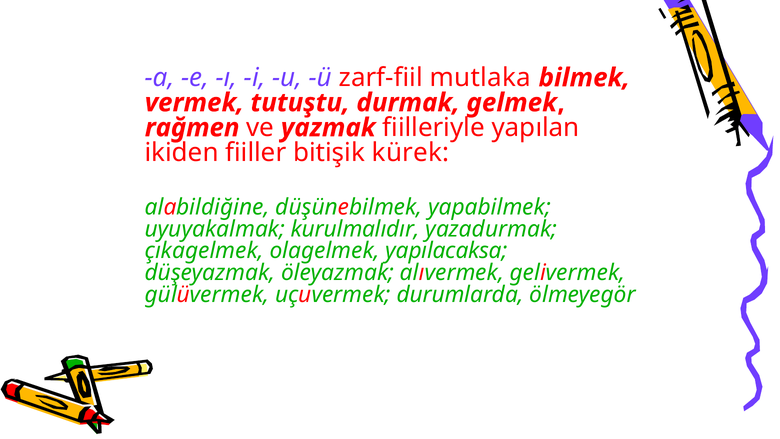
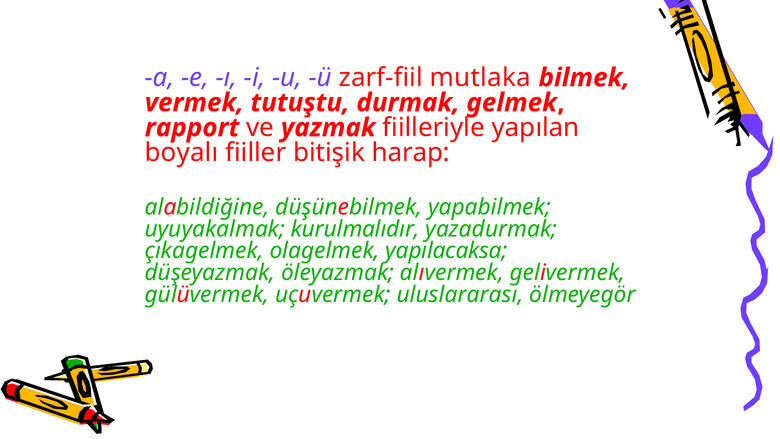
rağmen: rağmen -> rapport
ikiden: ikiden -> boyalı
kürek: kürek -> harap
durumlarda: durumlarda -> uluslararası
